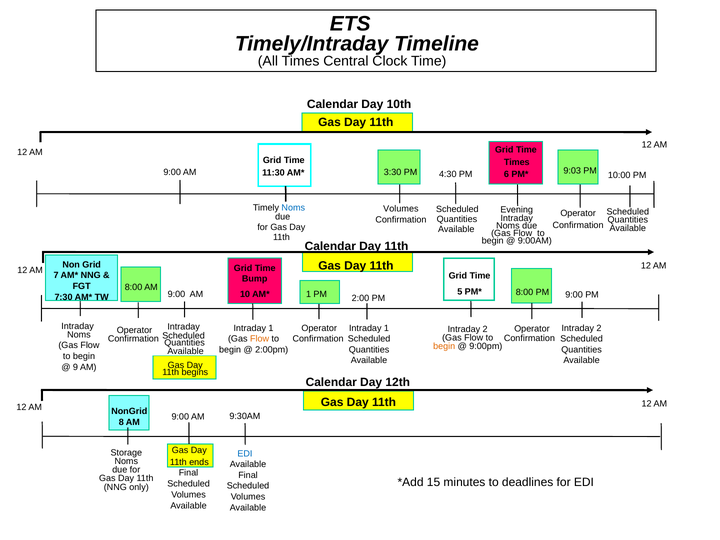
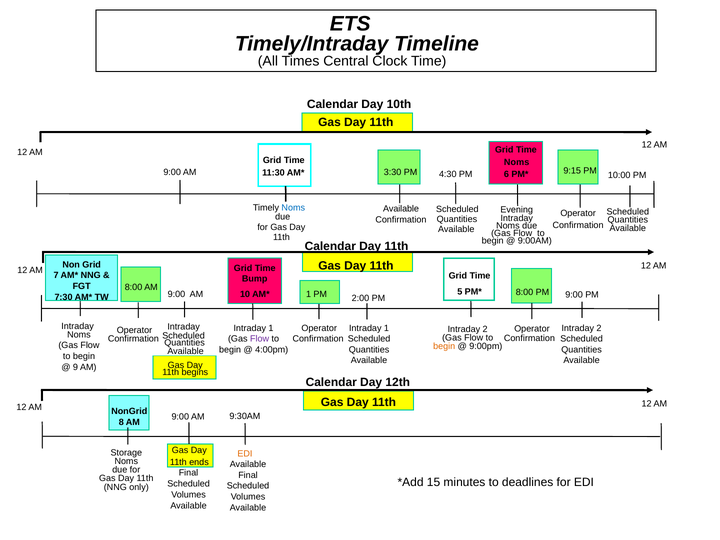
Times at (517, 162): Times -> Noms
9:03: 9:03 -> 9:15
Volumes at (401, 209): Volumes -> Available
Flow at (260, 339) colour: orange -> purple
2:00pm: 2:00pm -> 4:00pm
EDI at (245, 454) colour: blue -> orange
